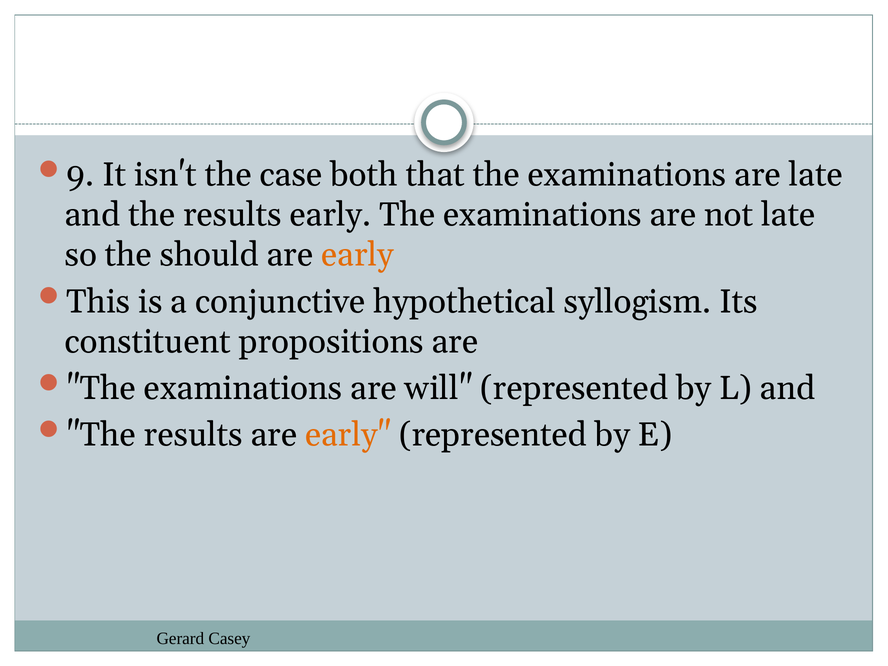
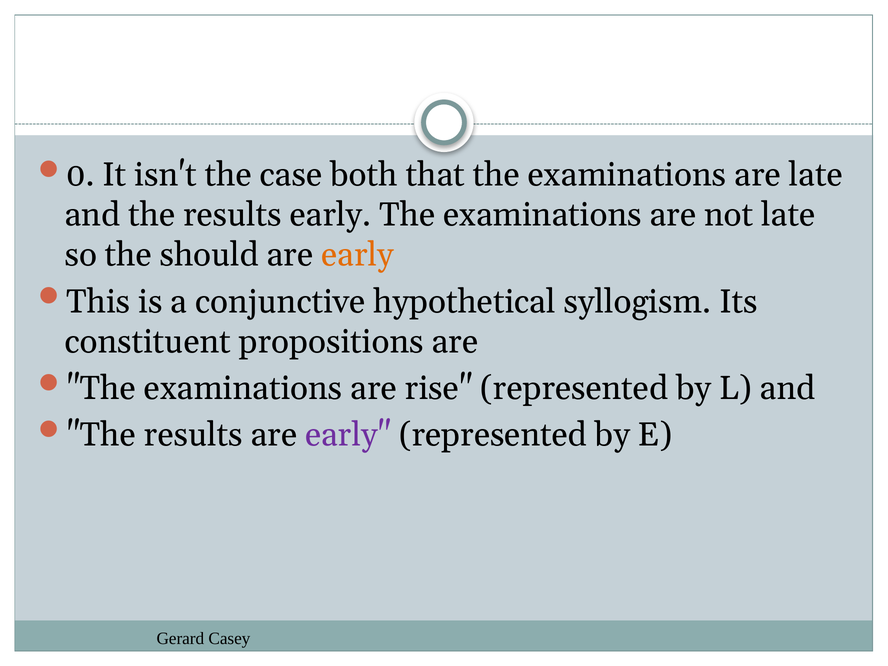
9: 9 -> 0
will: will -> rise
early at (348, 435) colour: orange -> purple
